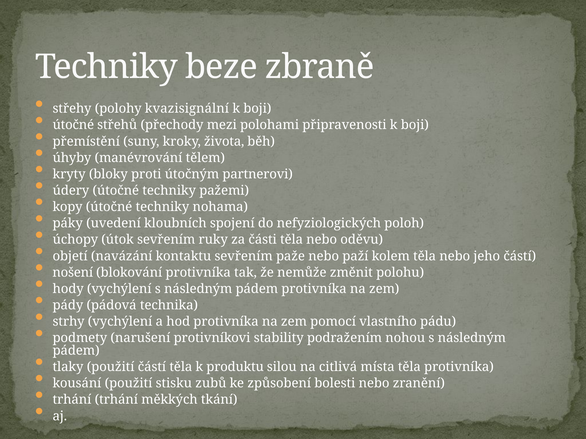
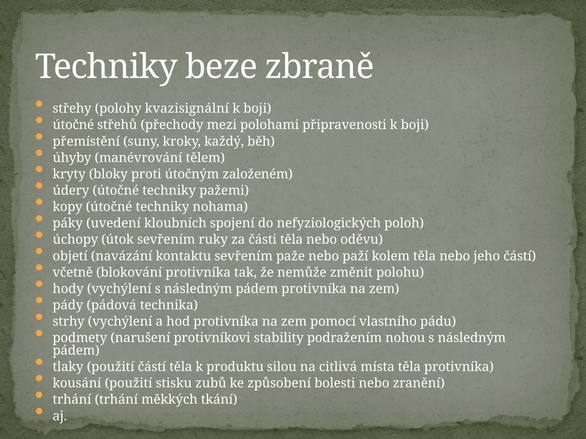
života: života -> každý
partnerovi: partnerovi -> založeném
nošení: nošení -> včetně
